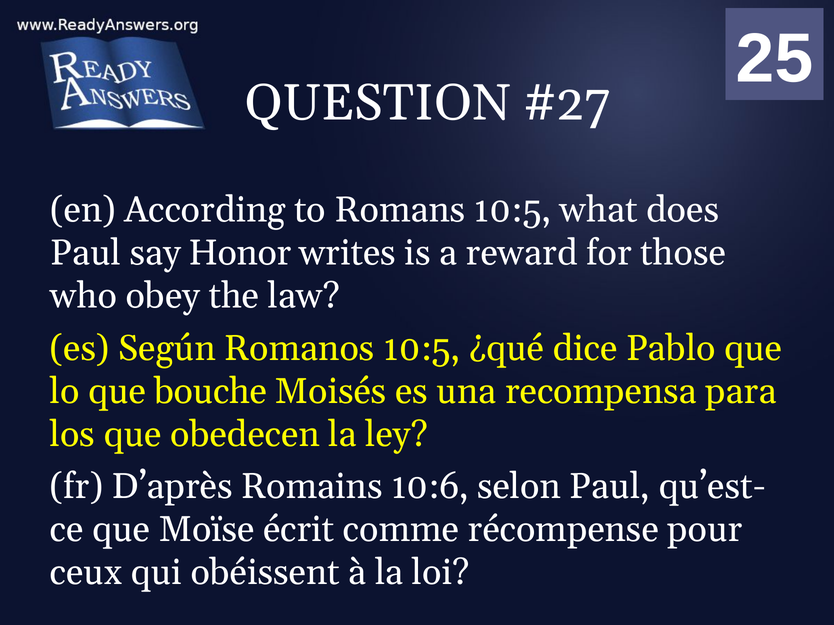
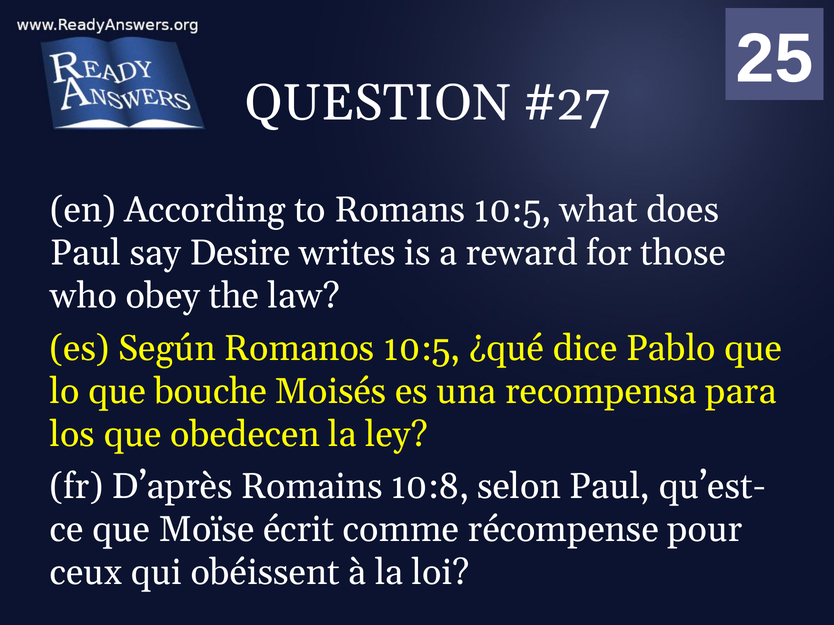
Honor: Honor -> Desire
10:6: 10:6 -> 10:8
